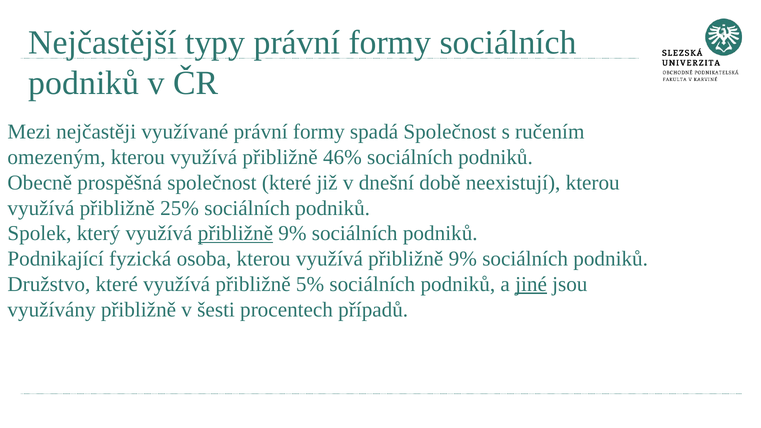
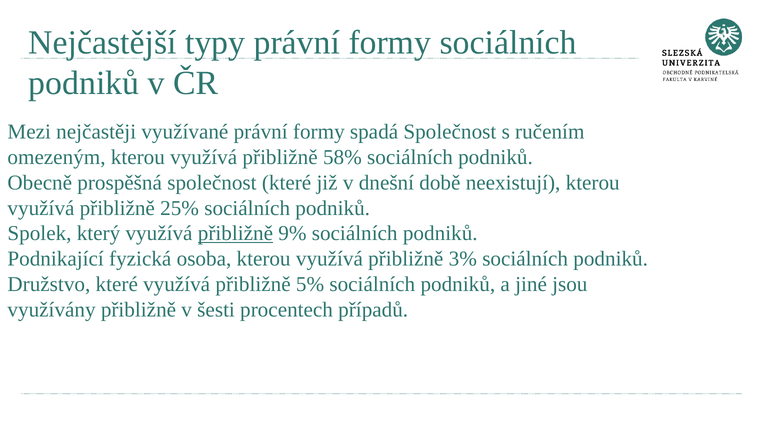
46%: 46% -> 58%
kterou využívá přibližně 9%: 9% -> 3%
jiné underline: present -> none
